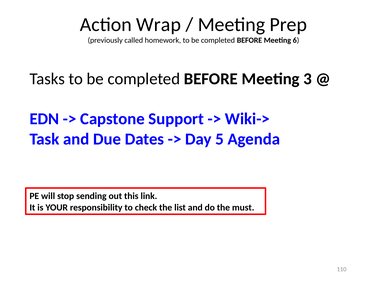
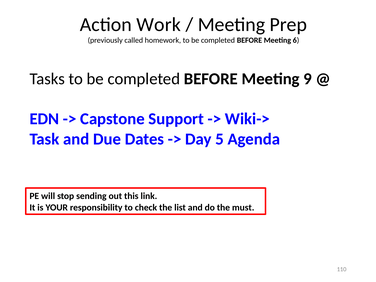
Wrap: Wrap -> Work
3: 3 -> 9
